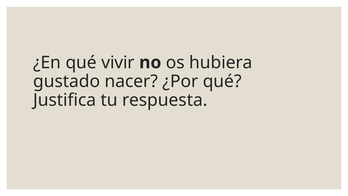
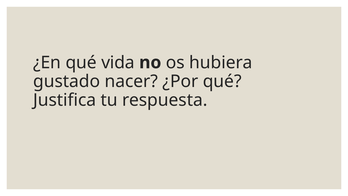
vivir: vivir -> vida
